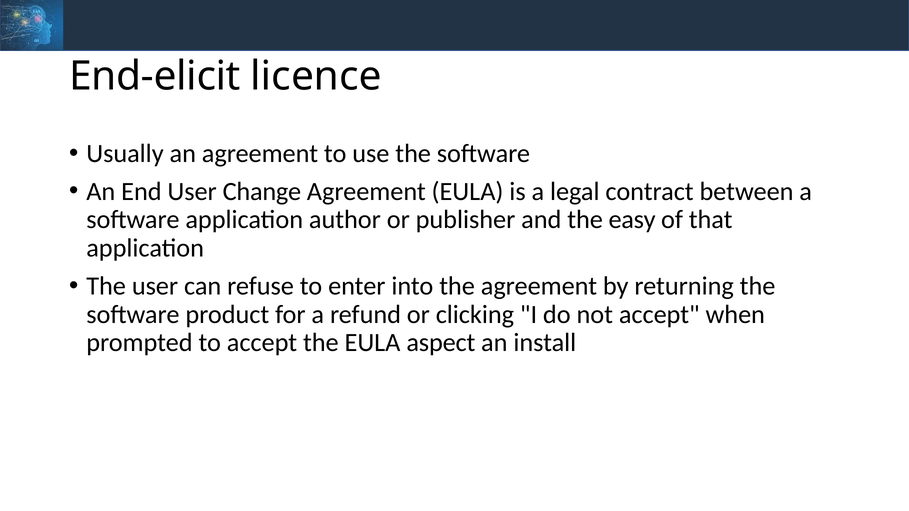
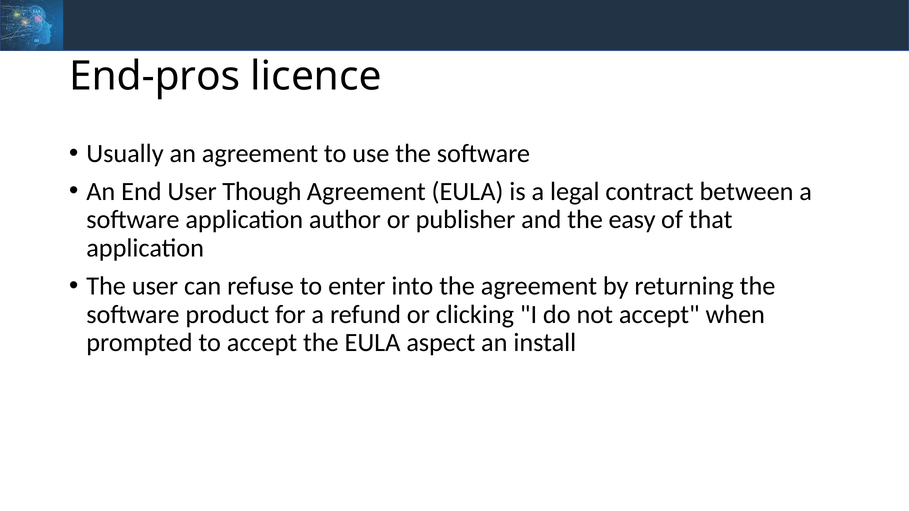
End-elicit: End-elicit -> End-pros
Change: Change -> Though
